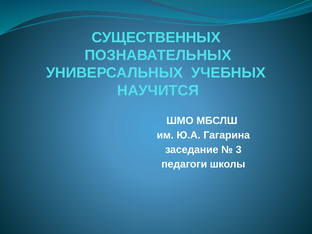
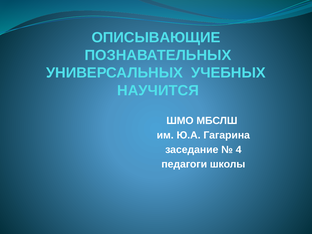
СУЩЕСТВЕННЫХ: СУЩЕСТВЕННЫХ -> ОПИСЫВАЮЩИЕ
3: 3 -> 4
